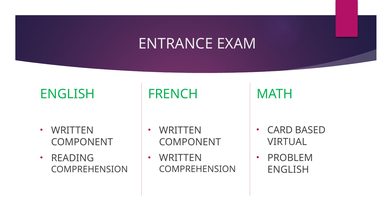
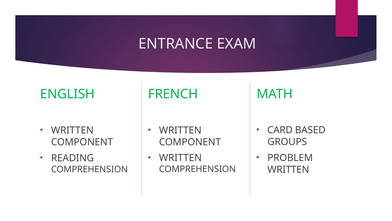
VIRTUAL: VIRTUAL -> GROUPS
ENGLISH at (288, 169): ENGLISH -> WRITTEN
